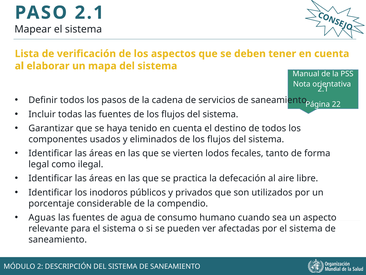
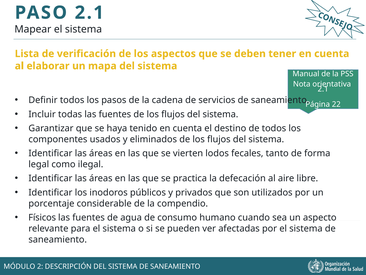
Aguas: Aguas -> Físicos
